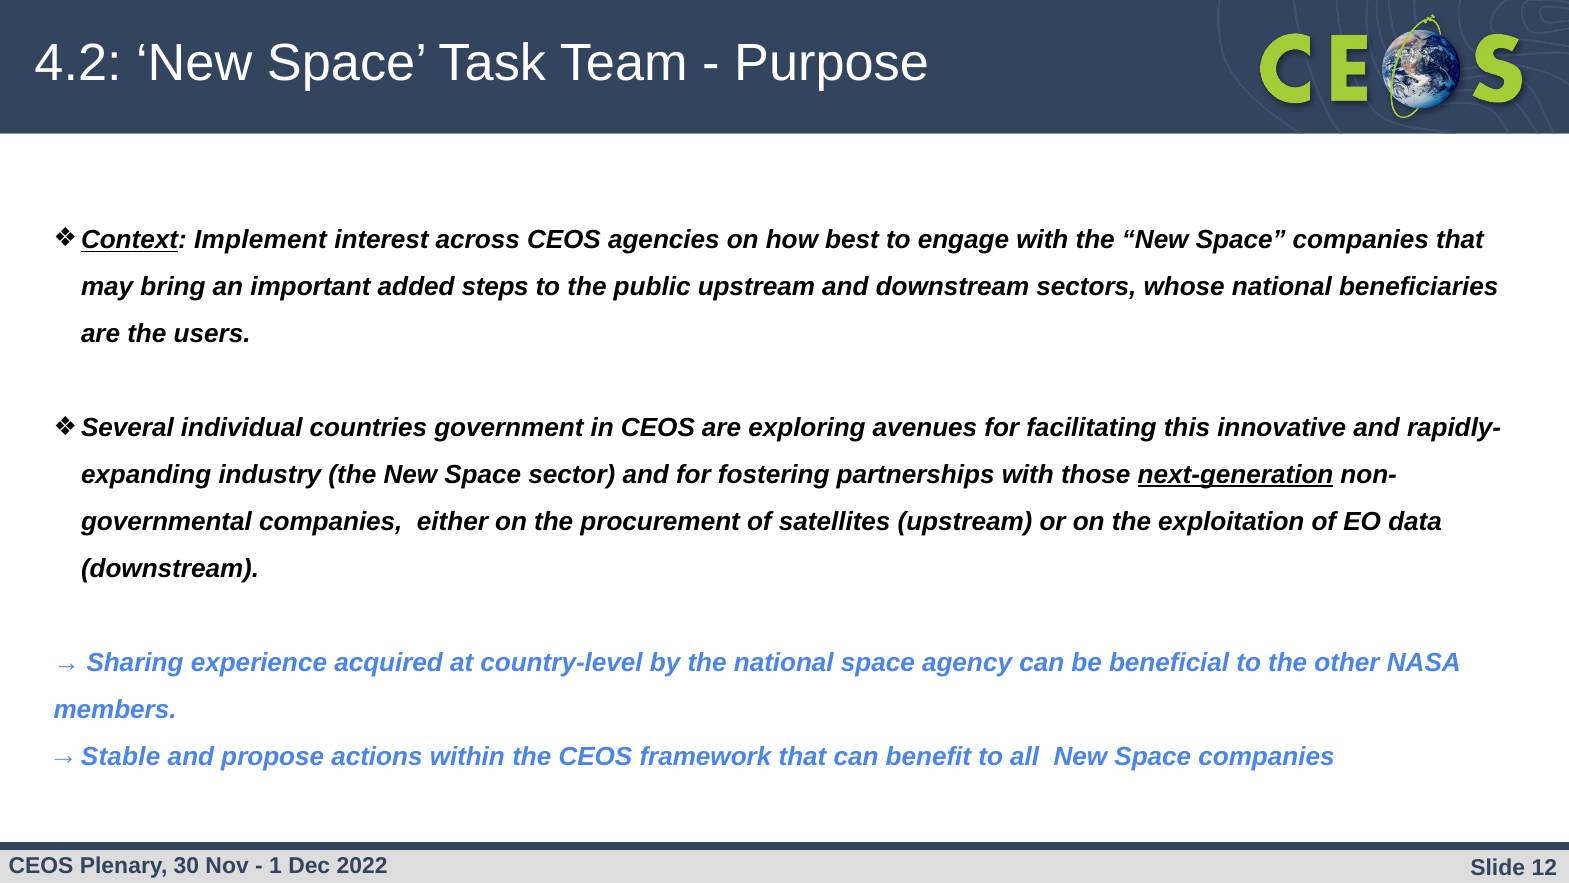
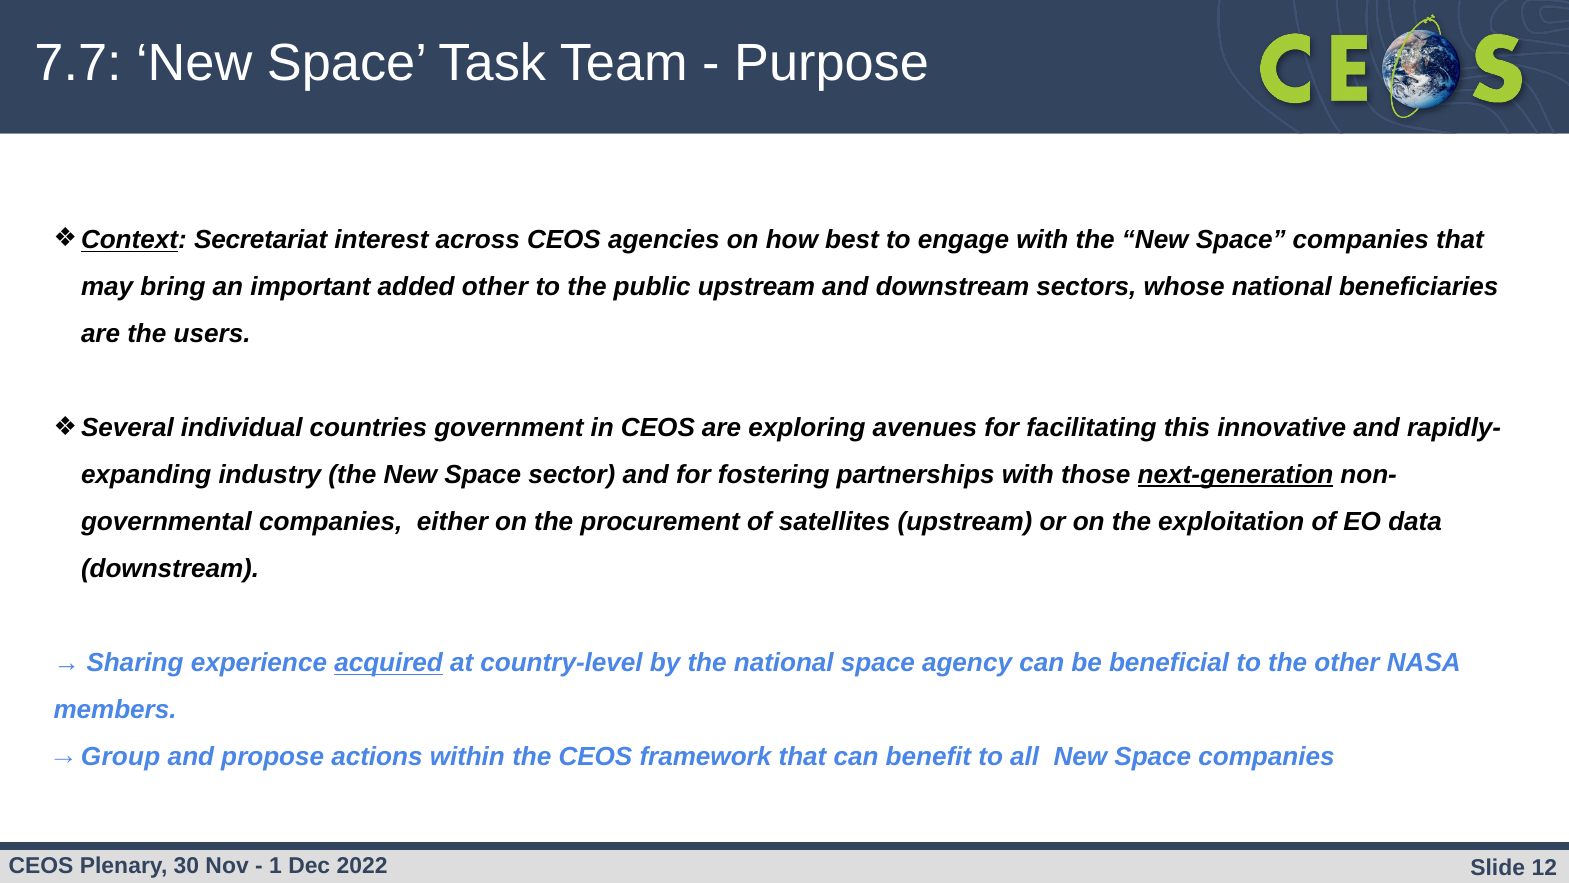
4.2: 4.2 -> 7.7
Implement: Implement -> Secretariat
added steps: steps -> other
acquired underline: none -> present
Stable: Stable -> Group
